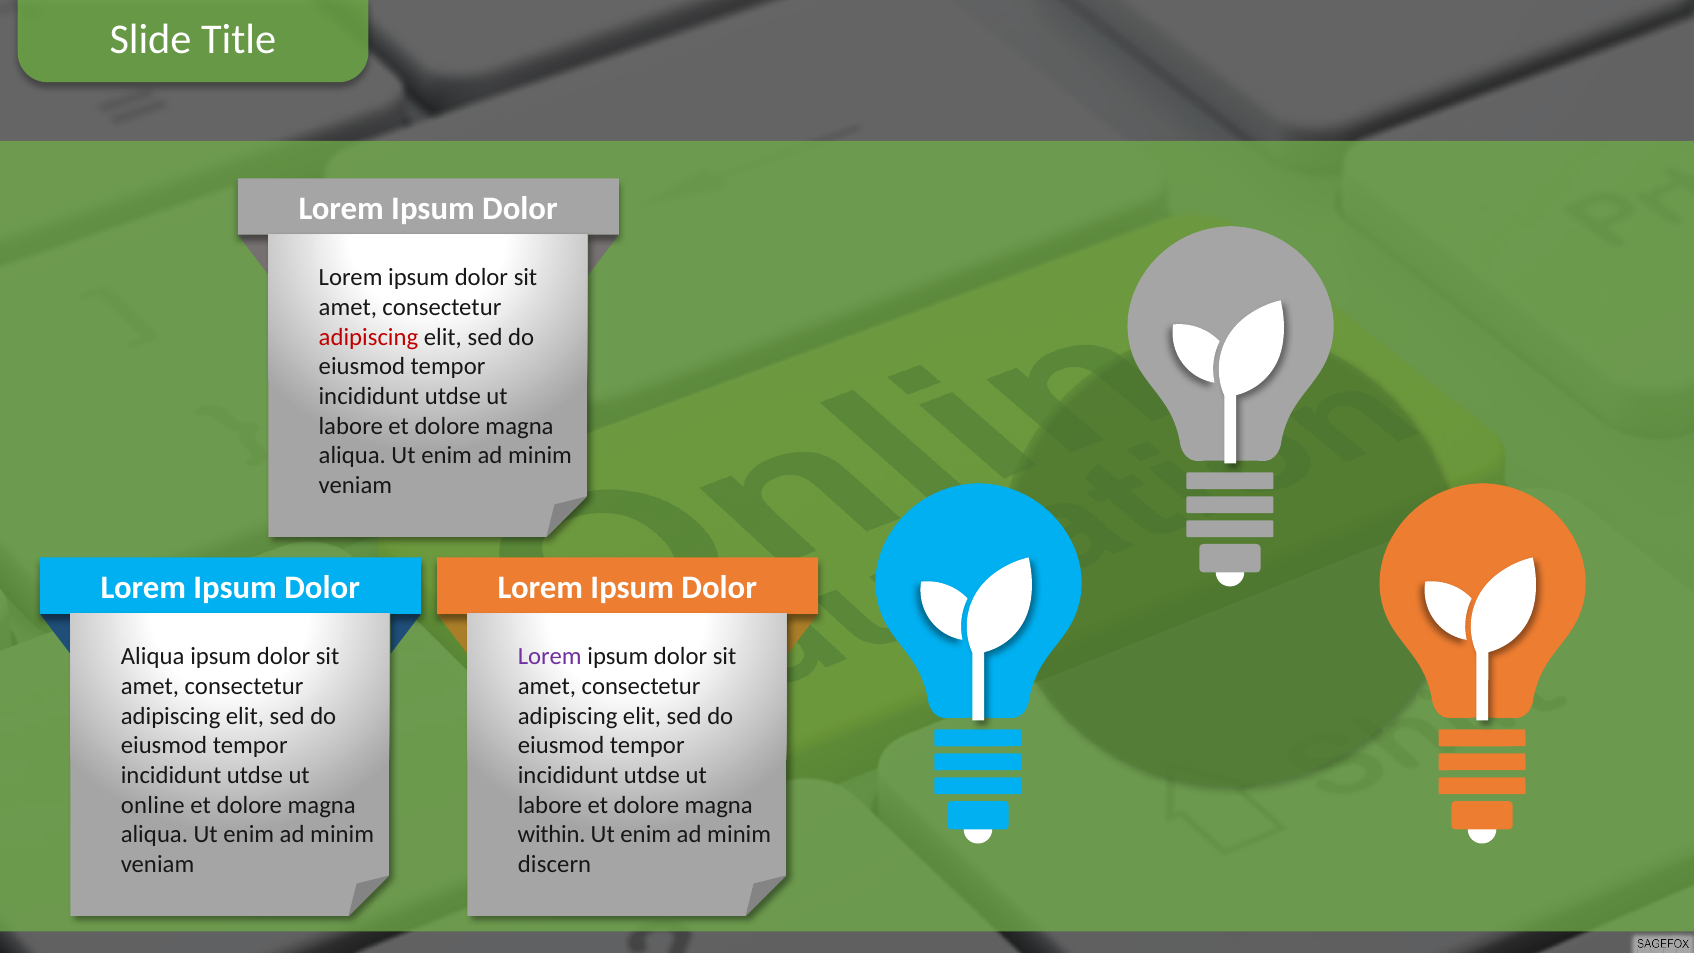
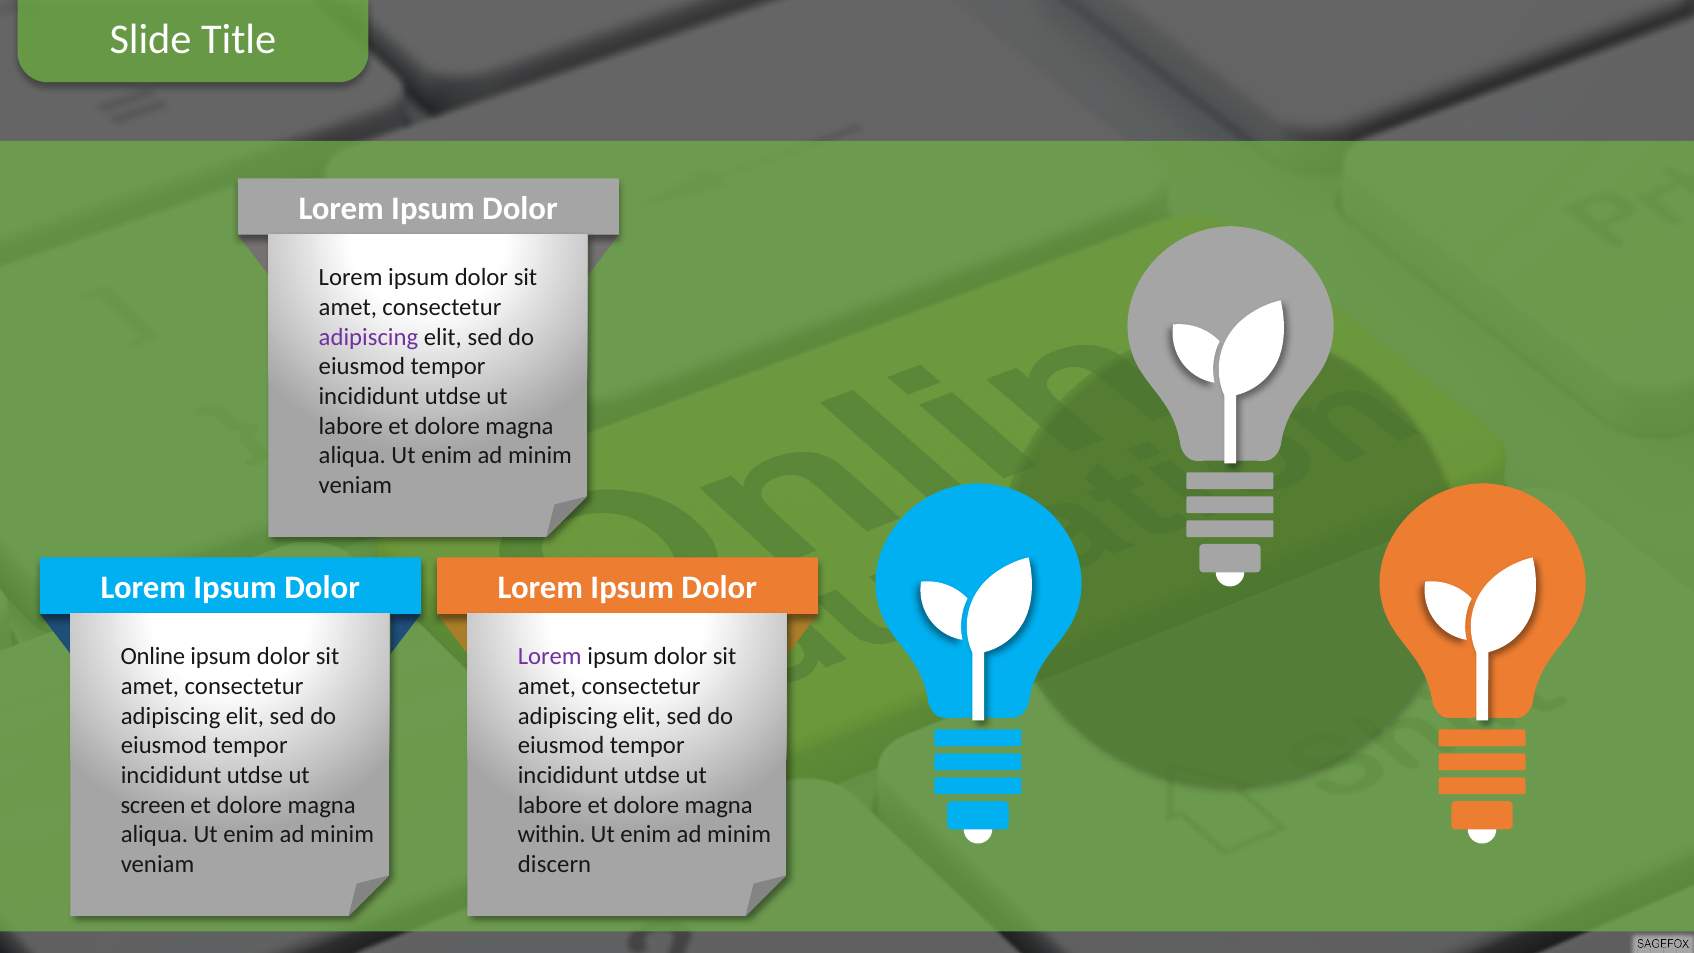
adipiscing at (368, 337) colour: red -> purple
Aliqua at (153, 657): Aliqua -> Online
online: online -> screen
